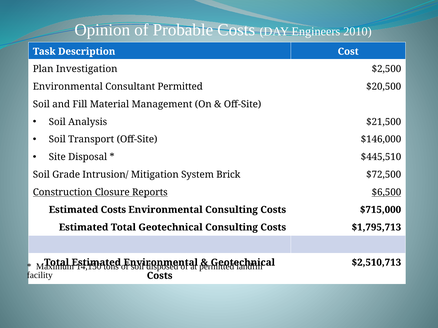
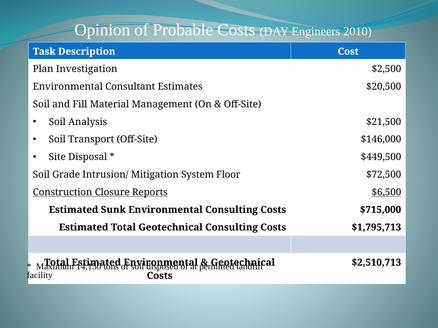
Consultant Permitted: Permitted -> Estimates
$445,510: $445,510 -> $449,500
Brick: Brick -> Floor
Estimated Costs: Costs -> Sunk
